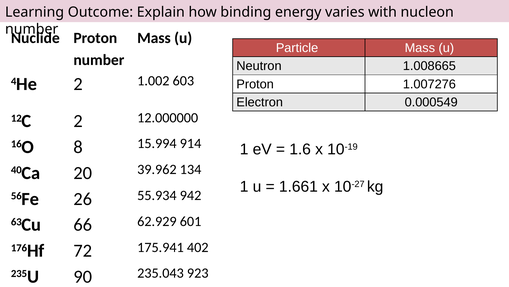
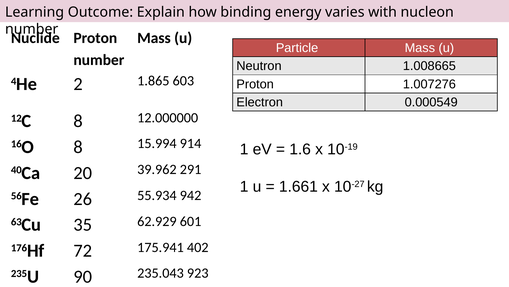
1.002: 1.002 -> 1.865
12C 2: 2 -> 8
134: 134 -> 291
66: 66 -> 35
